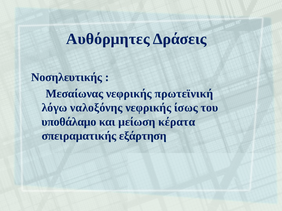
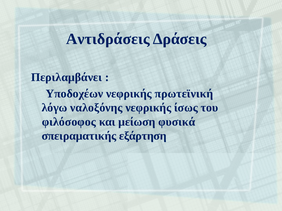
Αυθόρμητες: Αυθόρμητες -> Αντιδράσεις
Νοσηλευτικής: Νοσηλευτικής -> Περιλαμβάνει
Μεσαίωνας: Μεσαίωνας -> Υποδοχέων
υποθάλαμο: υποθάλαμο -> φιλόσοφος
κέρατα: κέρατα -> φυσικά
